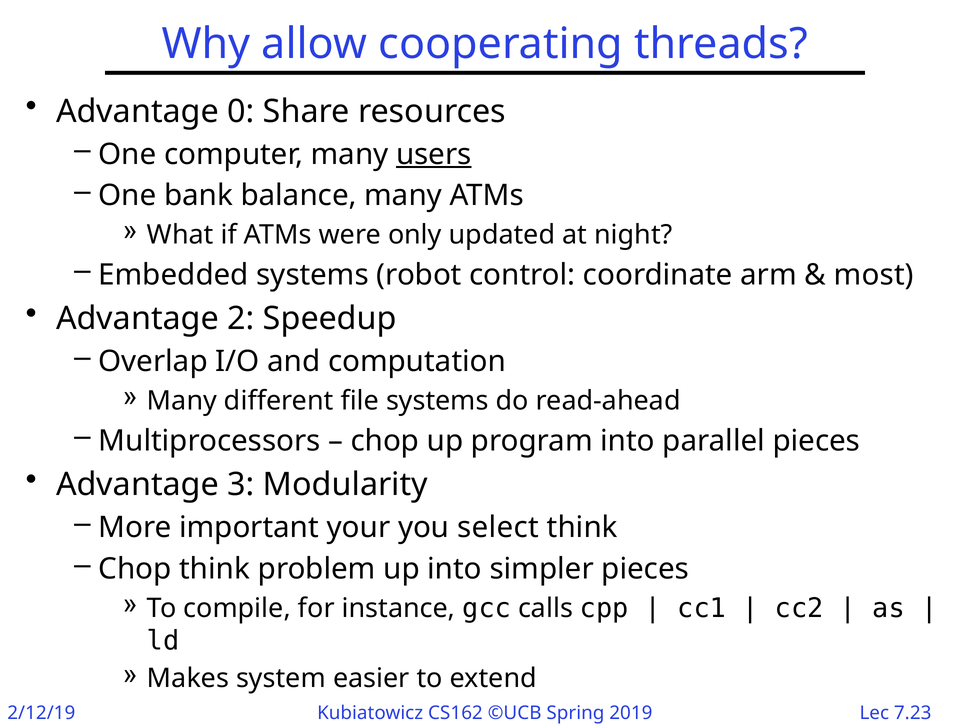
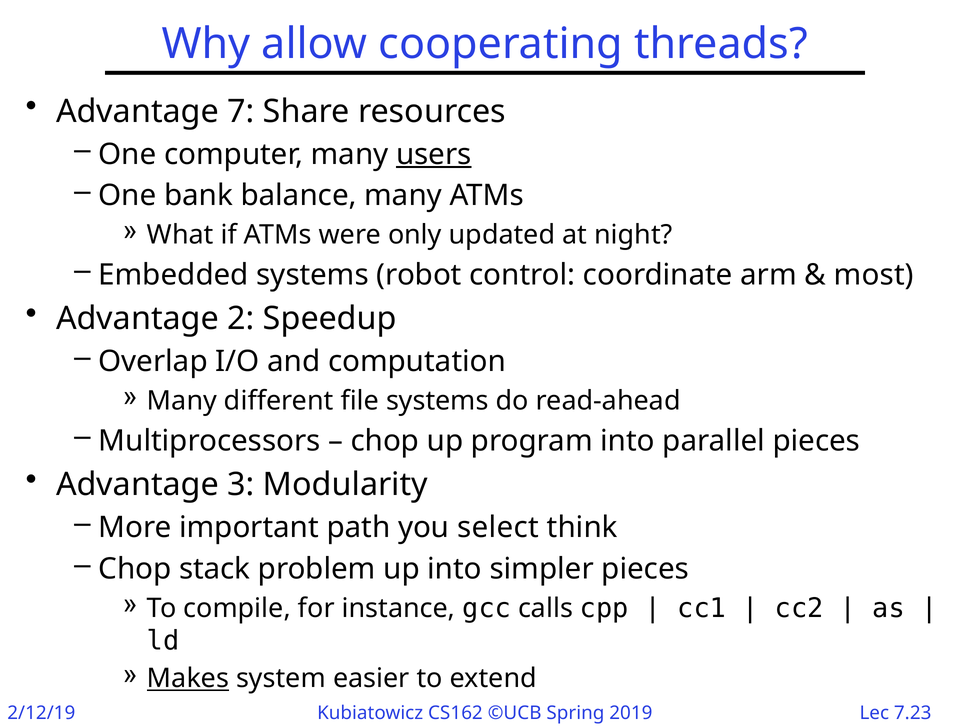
0: 0 -> 7
your: your -> path
Chop think: think -> stack
Makes underline: none -> present
